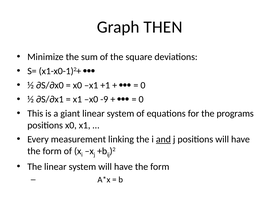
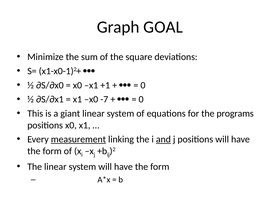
THEN: THEN -> GOAL
-9: -9 -> -7
measurement underline: none -> present
